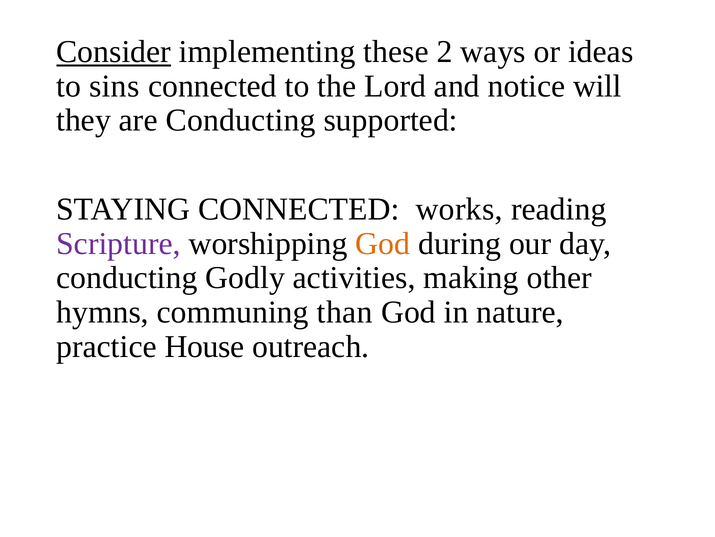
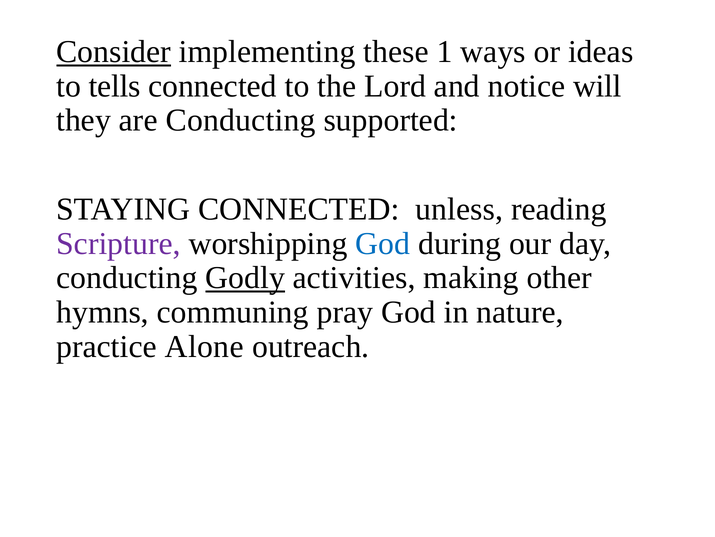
2: 2 -> 1
sins: sins -> tells
works: works -> unless
God at (383, 243) colour: orange -> blue
Godly underline: none -> present
than: than -> pray
House: House -> Alone
